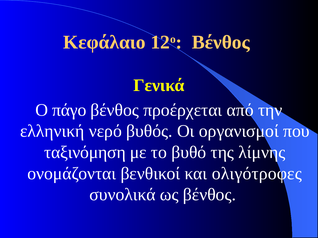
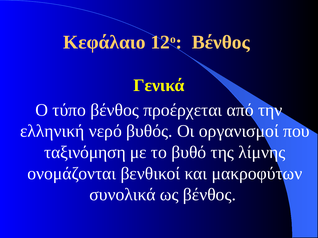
πάγο: πάγο -> τύπο
ολιγότροφες: ολιγότροφες -> μακροφύτων
